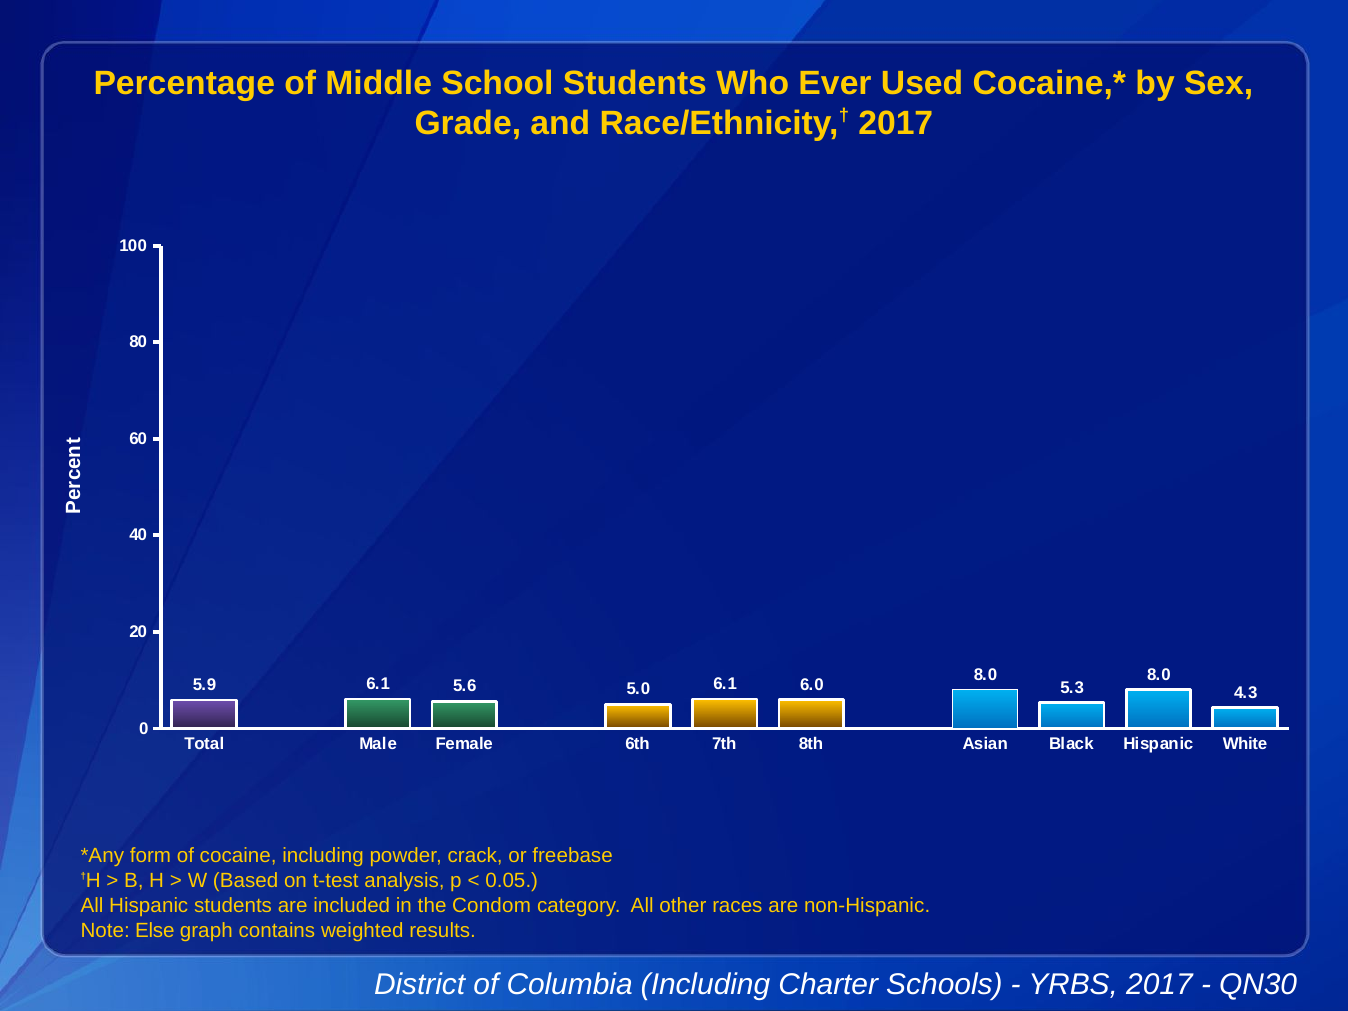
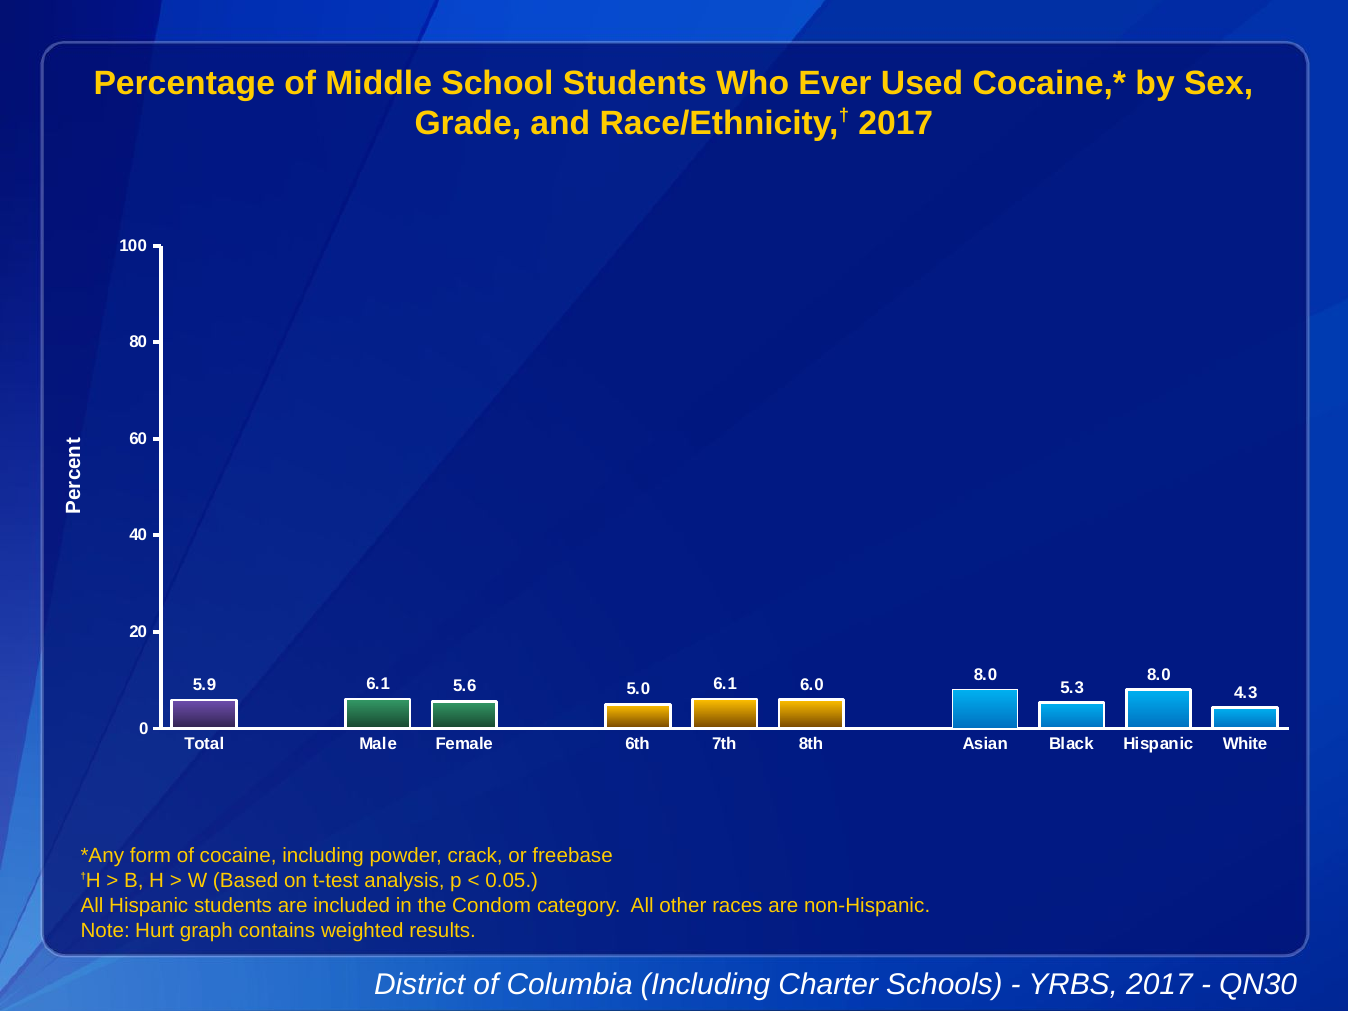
Else: Else -> Hurt
